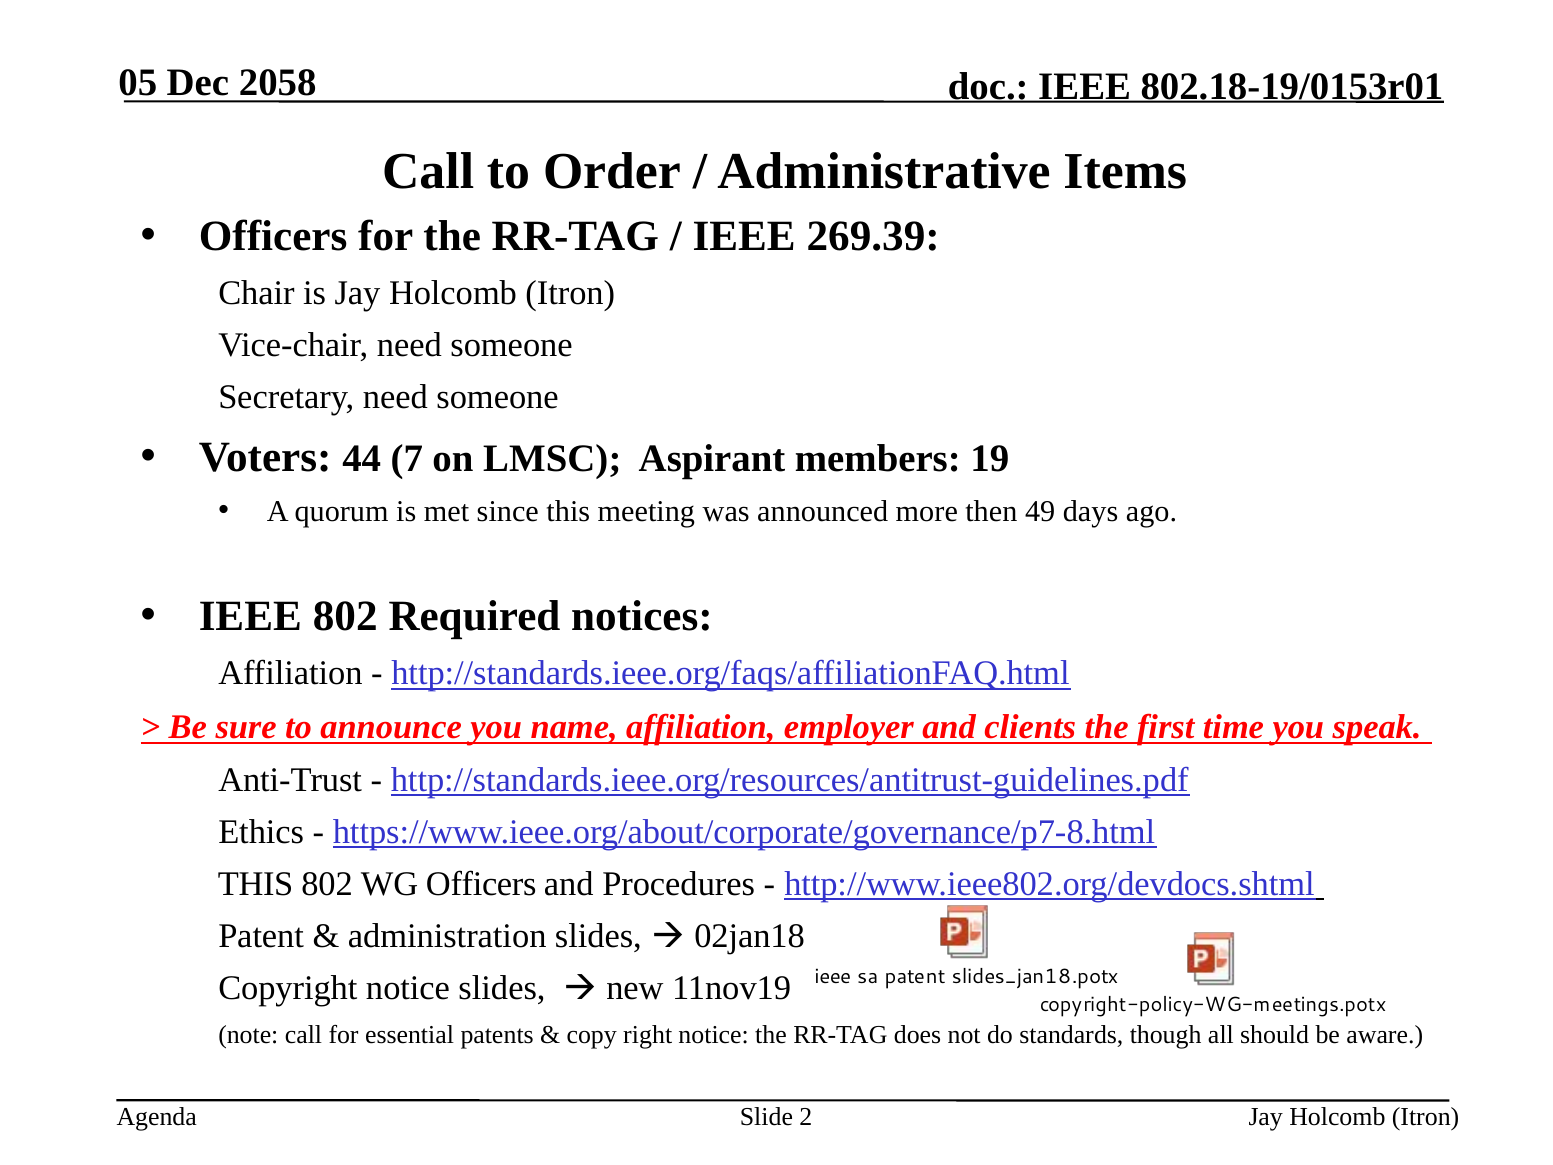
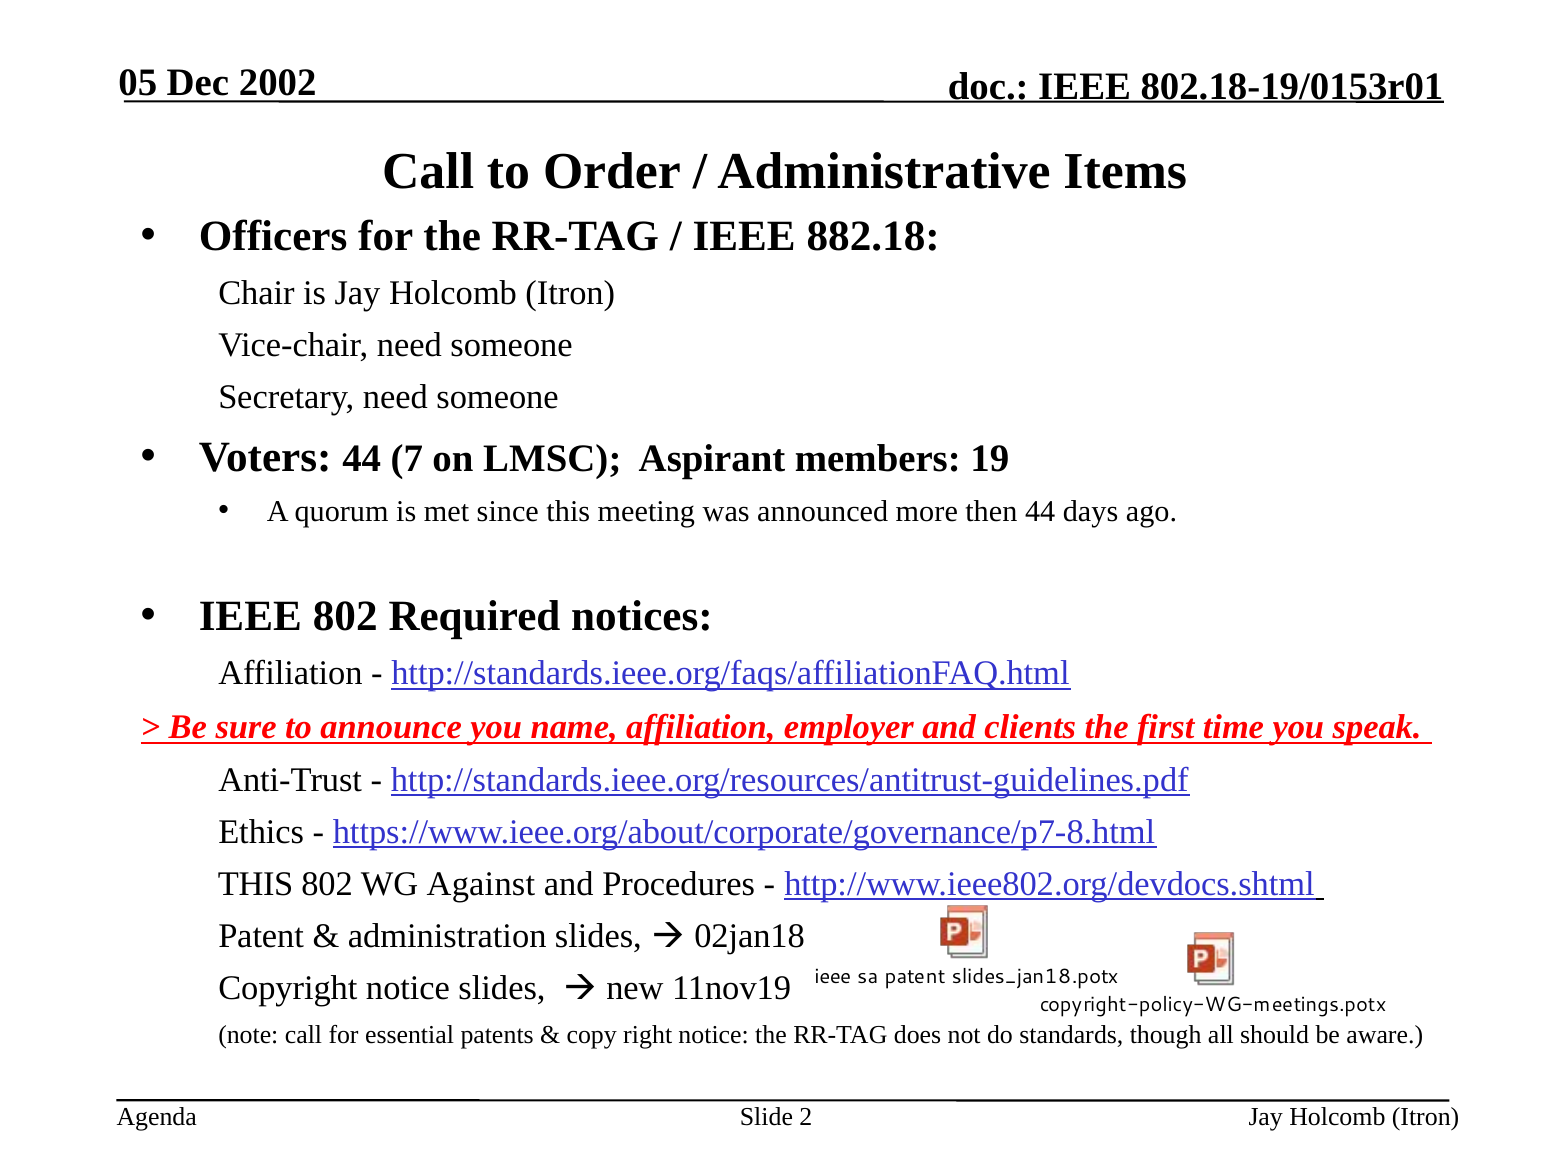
2058: 2058 -> 2002
269.39: 269.39 -> 882.18
then 49: 49 -> 44
WG Officers: Officers -> Against
